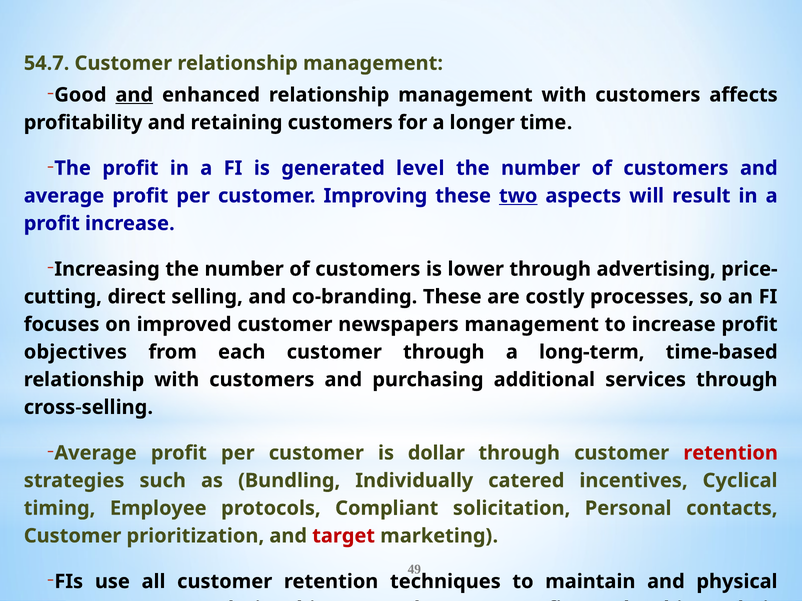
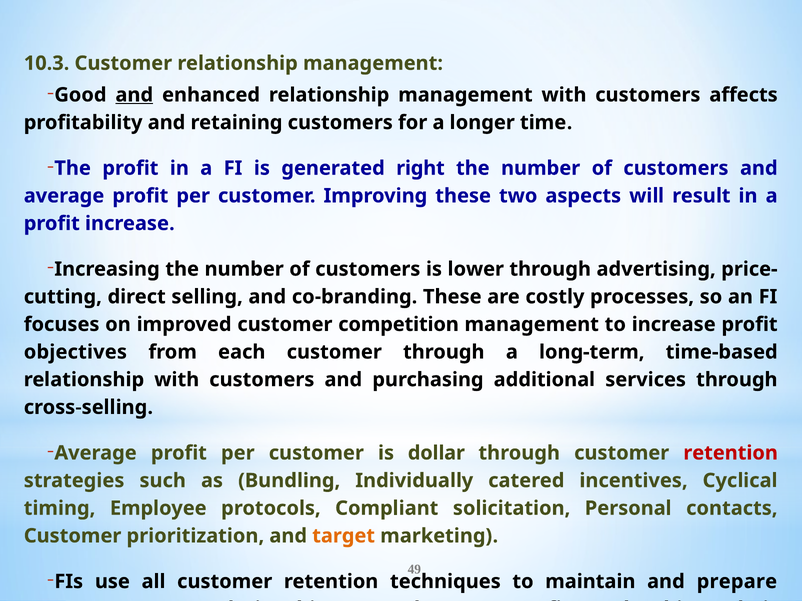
54.7: 54.7 -> 10.3
level: level -> right
two underline: present -> none
newspapers: newspapers -> competition
target colour: red -> orange
physical: physical -> prepare
